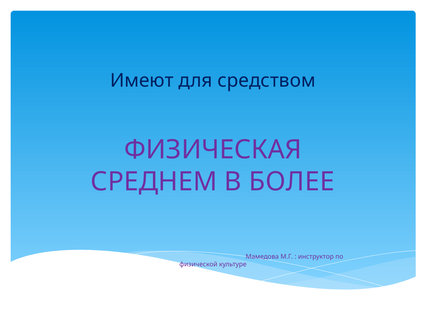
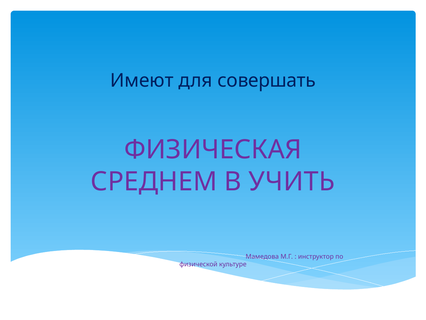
средством: средством -> совершать
БОЛЕЕ: БОЛЕЕ -> УЧИТЬ
